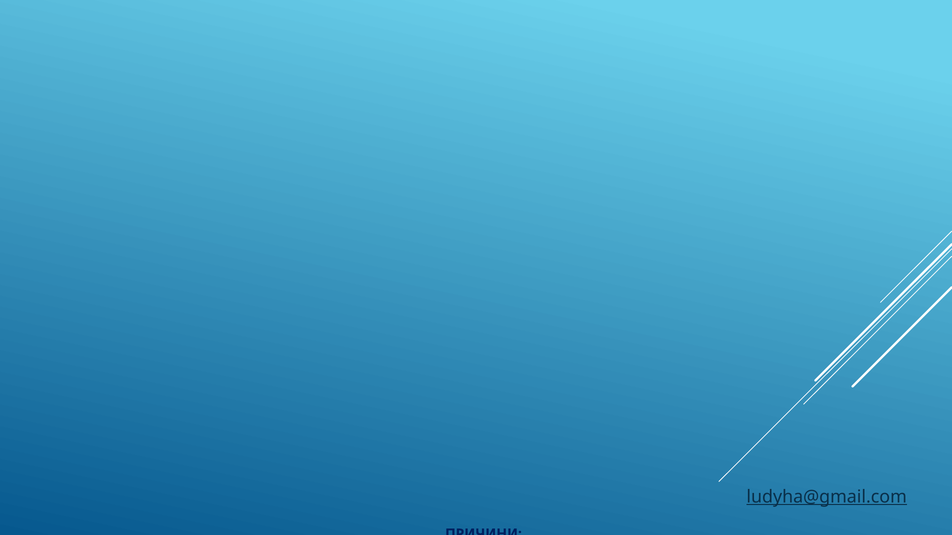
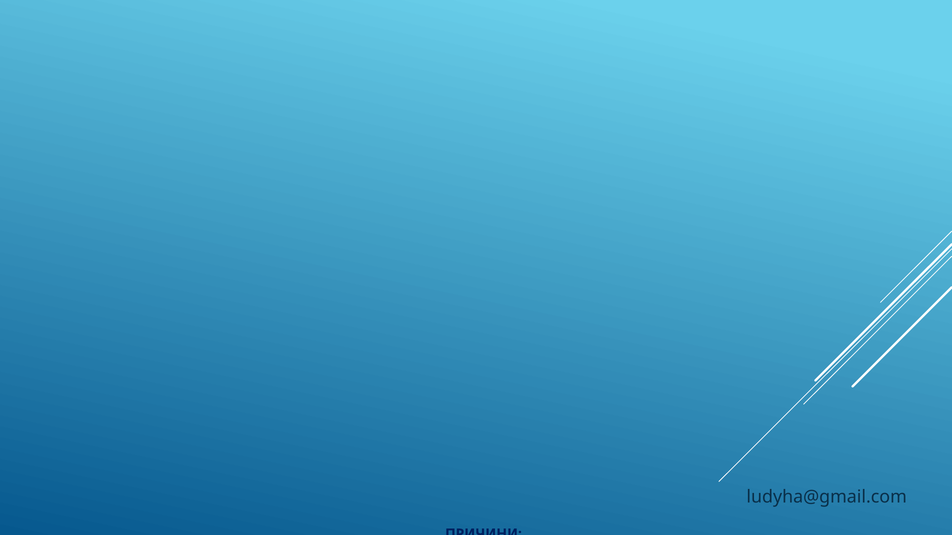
ludyha@gmail.com underline: present -> none
